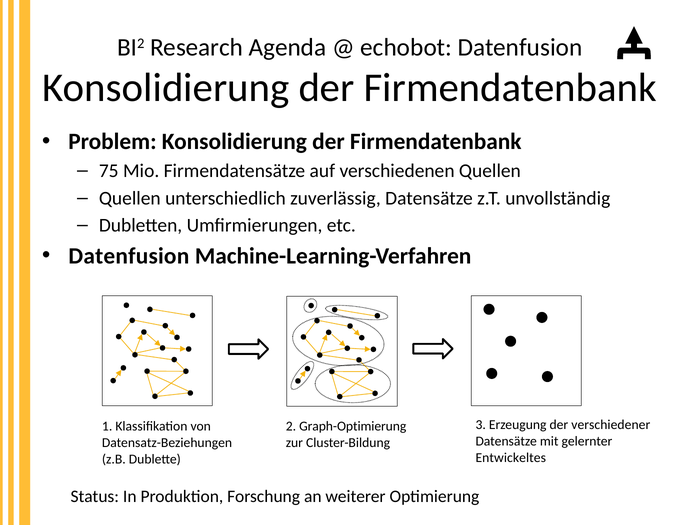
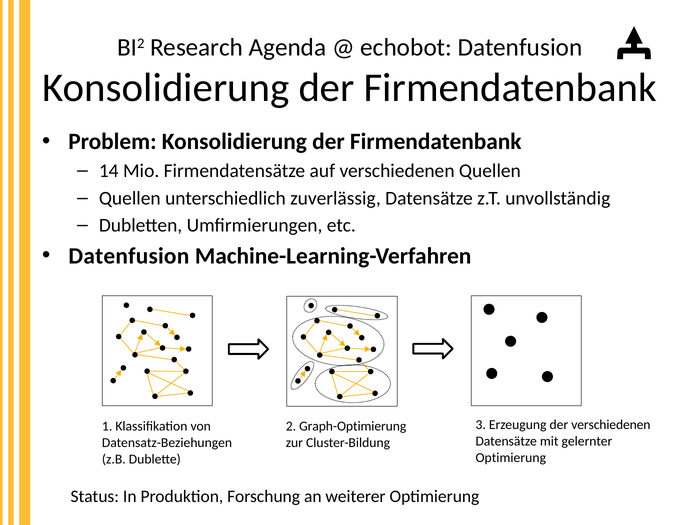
75: 75 -> 14
der verschiedener: verschiedener -> verschiedenen
Entwickeltes at (511, 458): Entwickeltes -> Optimierung
